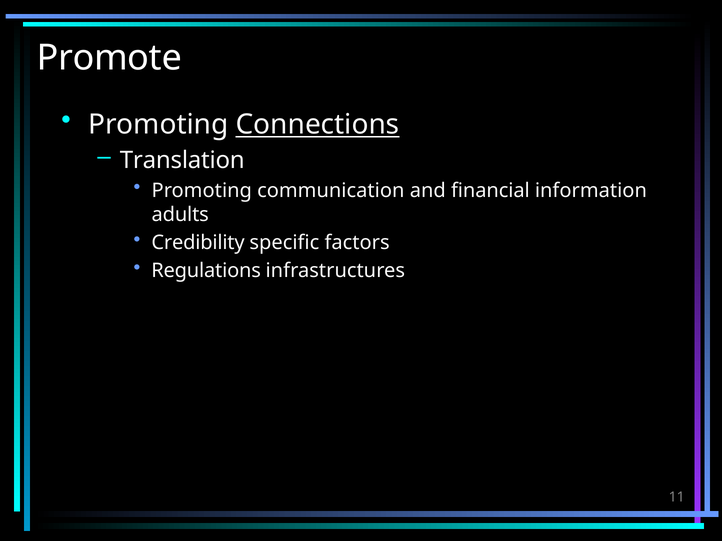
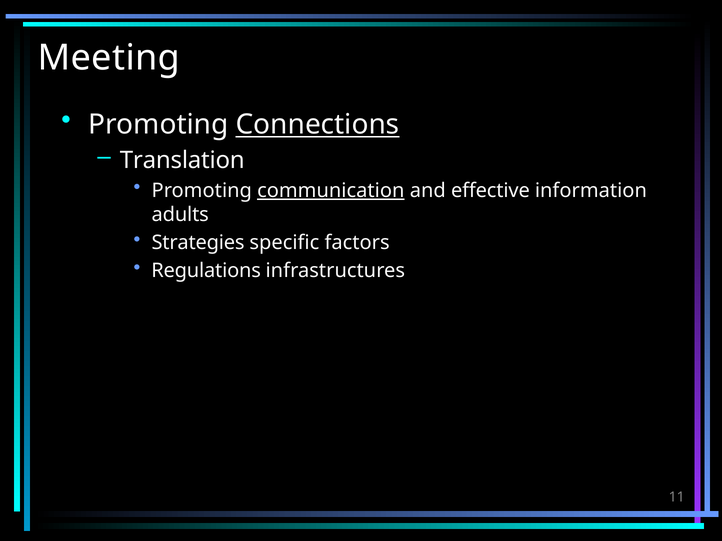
Promote: Promote -> Meeting
communication underline: none -> present
financial: financial -> effective
Credibility: Credibility -> Strategies
